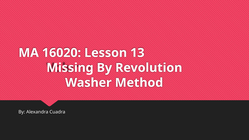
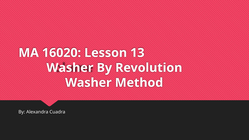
Missing at (70, 68): Missing -> Washer
